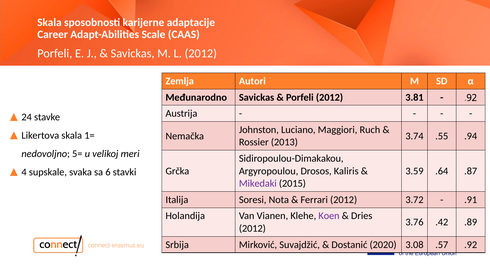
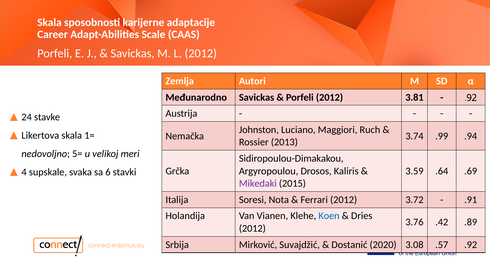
.55: .55 -> .99
.87: .87 -> .69
Koen colour: purple -> blue
